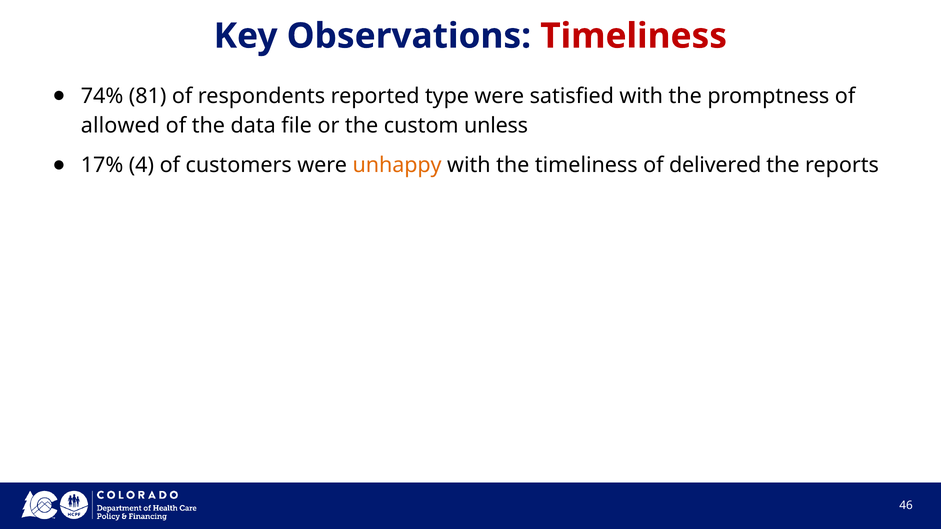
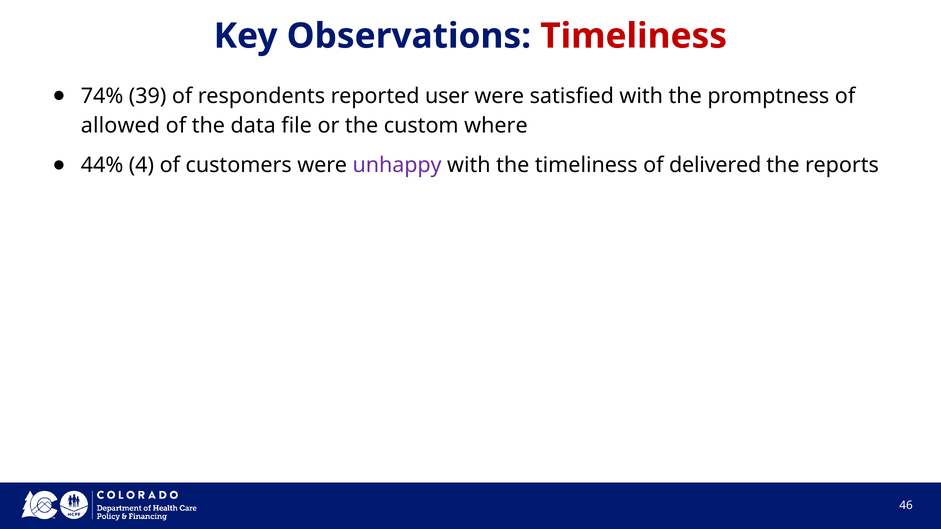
81: 81 -> 39
type: type -> user
unless: unless -> where
17%: 17% -> 44%
unhappy colour: orange -> purple
